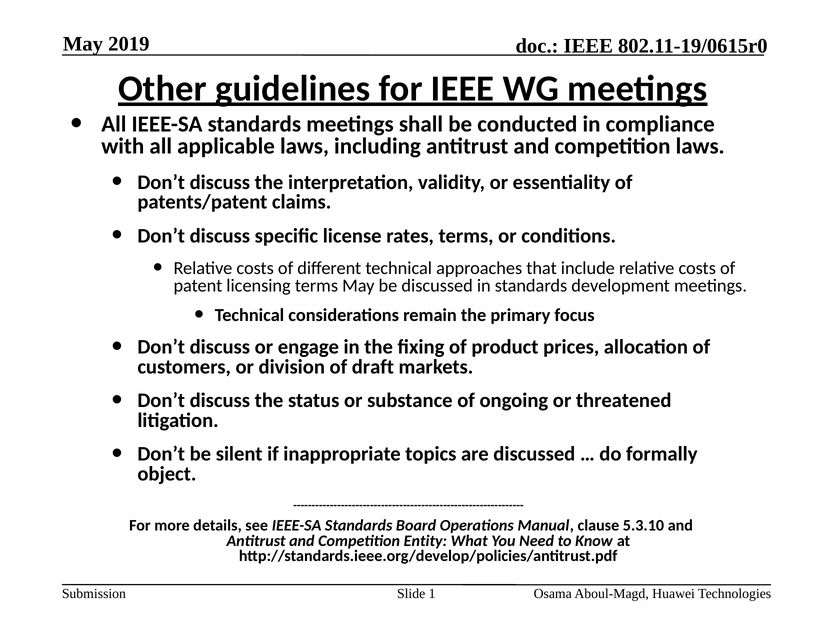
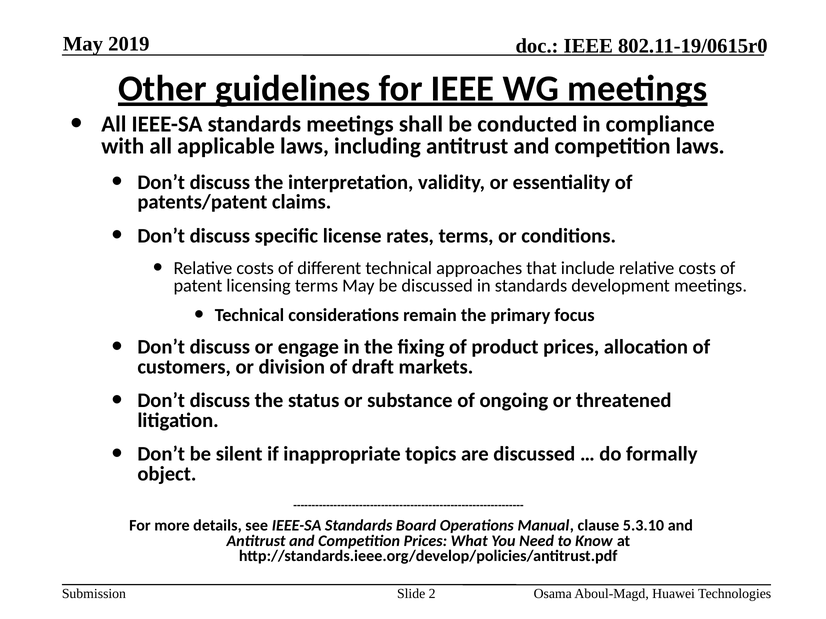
Competition Entity: Entity -> Prices
1: 1 -> 2
